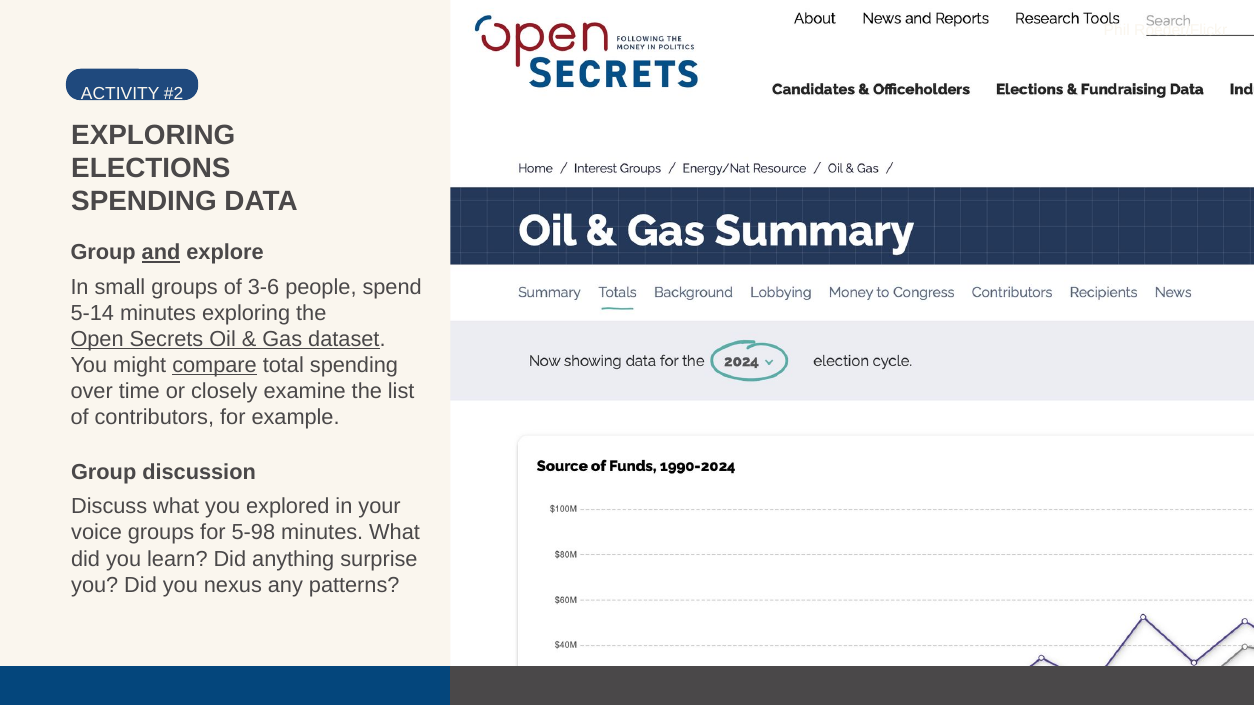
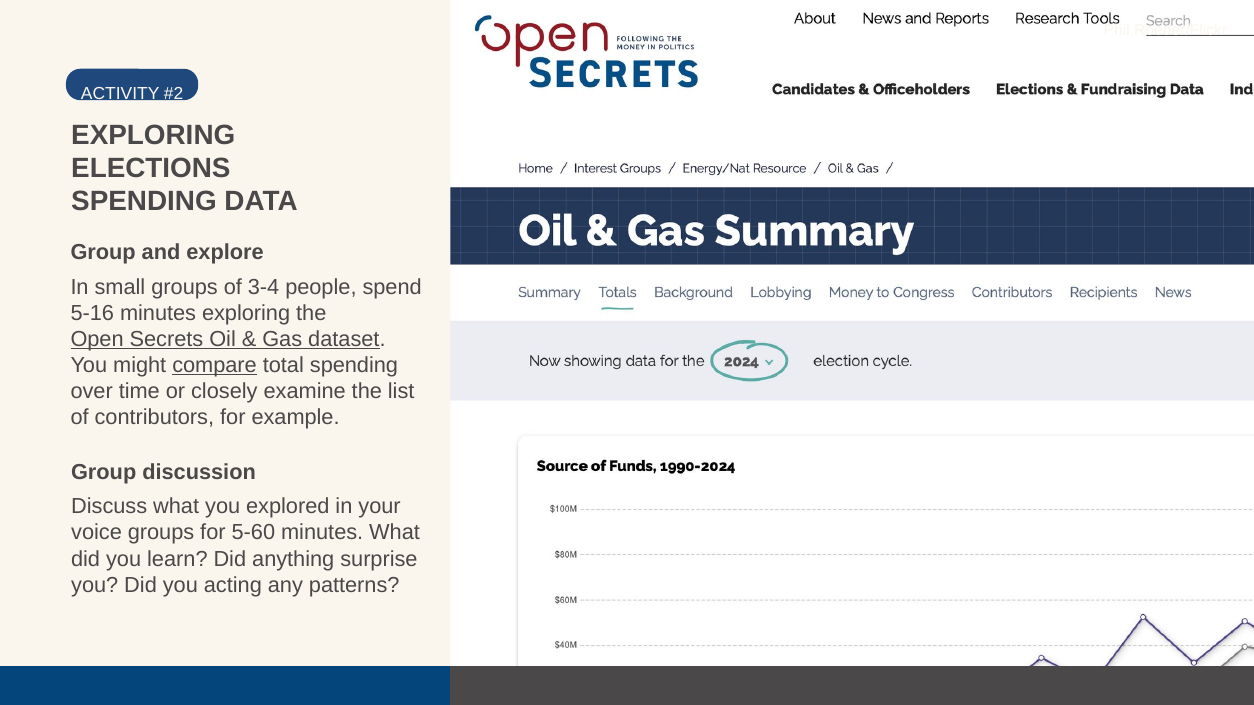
and underline: present -> none
3-6: 3-6 -> 3-4
5-14: 5-14 -> 5-16
5-98: 5-98 -> 5-60
nexus: nexus -> acting
